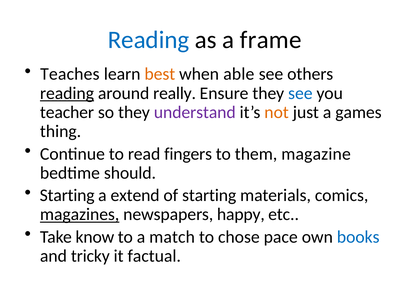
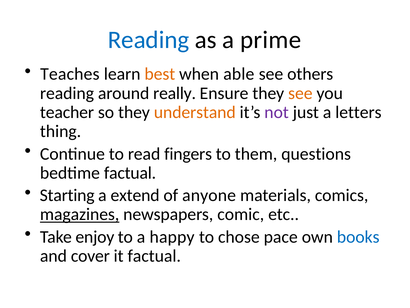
frame: frame -> prime
reading at (67, 93) underline: present -> none
see at (300, 93) colour: blue -> orange
understand colour: purple -> orange
not colour: orange -> purple
games: games -> letters
magazine: magazine -> questions
bedtime should: should -> factual
of starting: starting -> anyone
happy: happy -> comic
know: know -> enjoy
match: match -> happy
tricky: tricky -> cover
